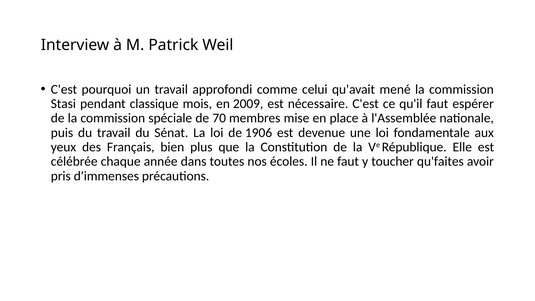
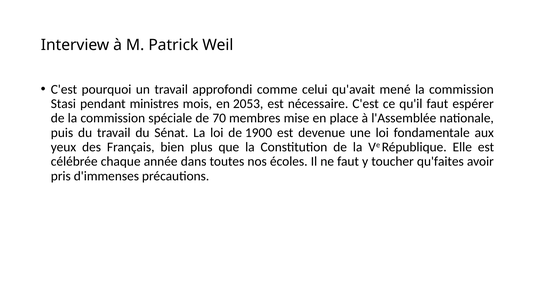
classique: classique -> ministres
2009: 2009 -> 2053
1906: 1906 -> 1900
